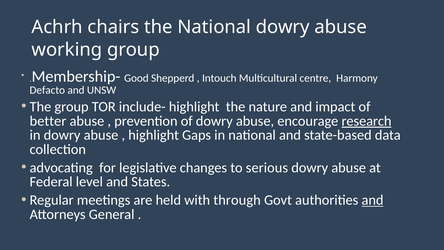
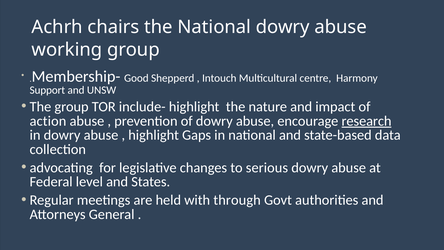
Defacto: Defacto -> Support
better: better -> action
and at (373, 200) underline: present -> none
